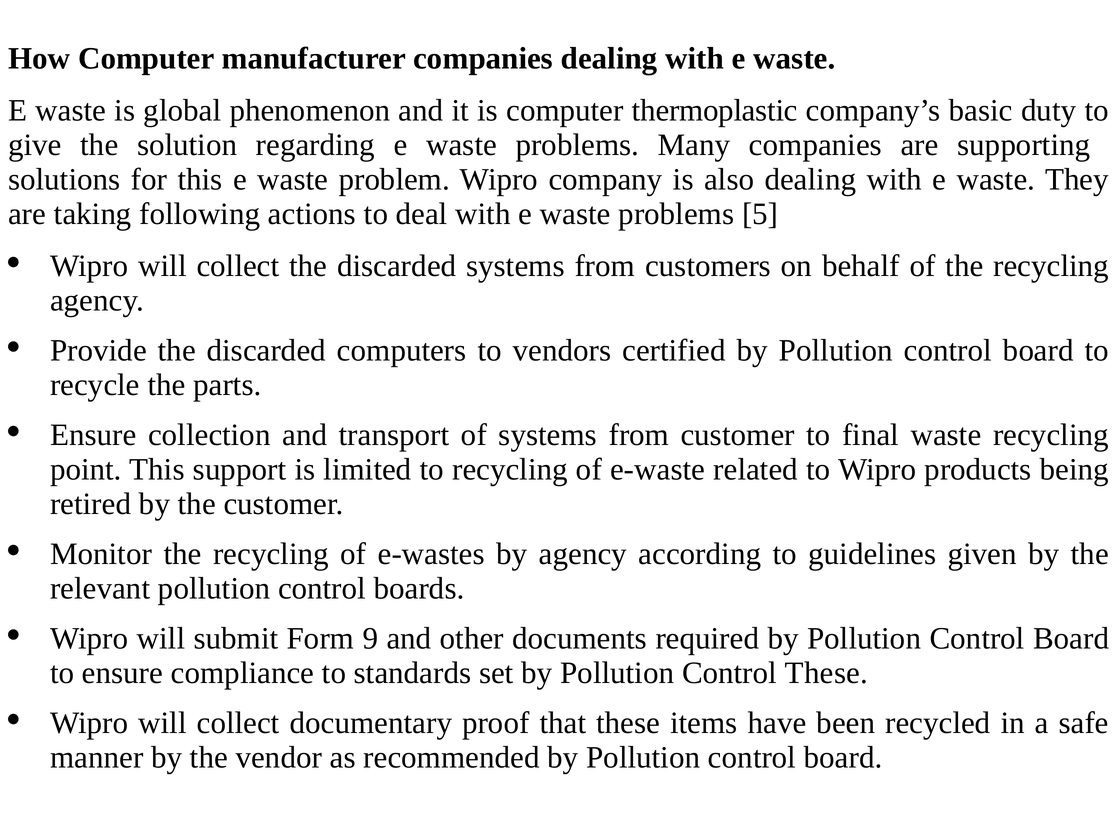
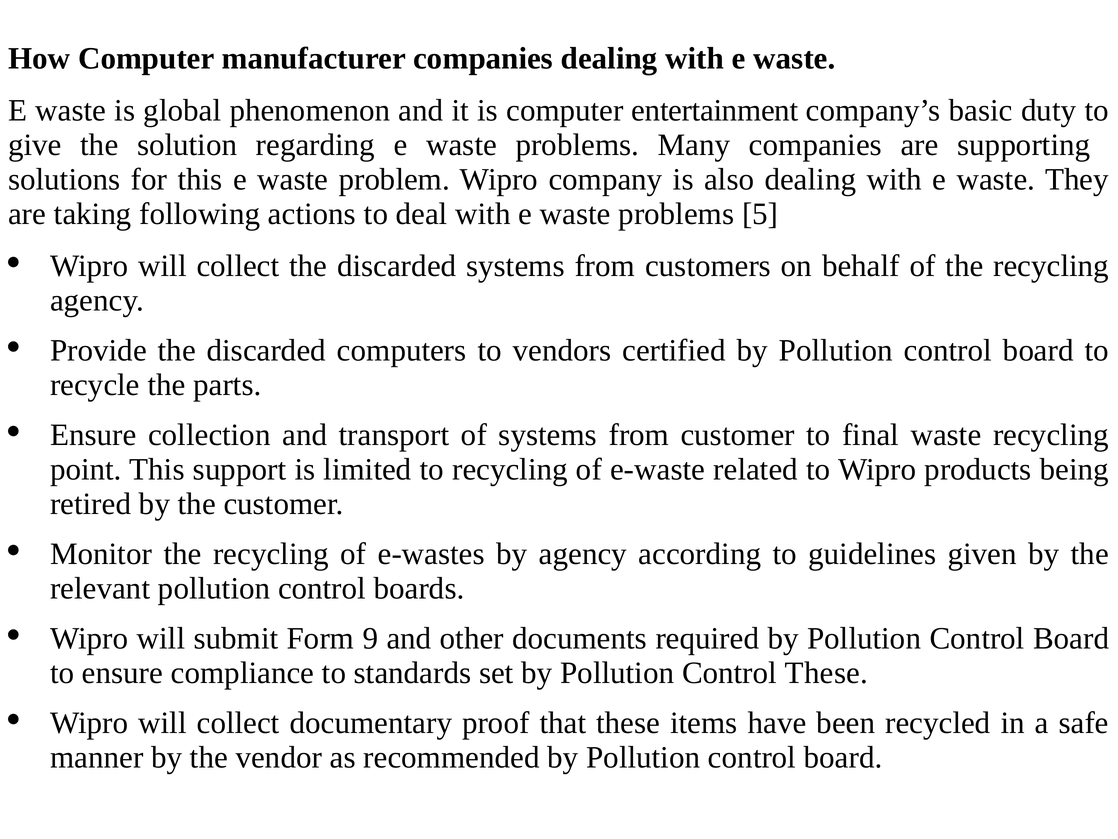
thermoplastic: thermoplastic -> entertainment
